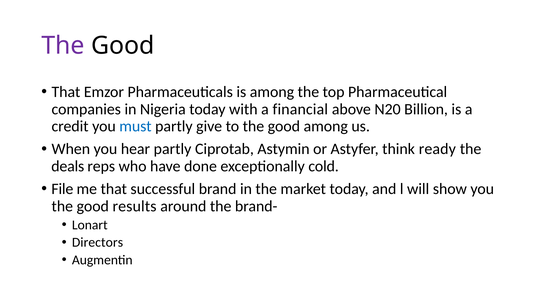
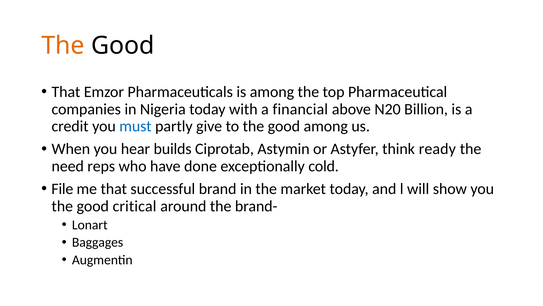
The at (63, 46) colour: purple -> orange
hear partly: partly -> builds
deals: deals -> need
results: results -> critical
Directors: Directors -> Baggages
